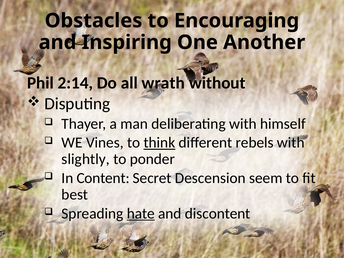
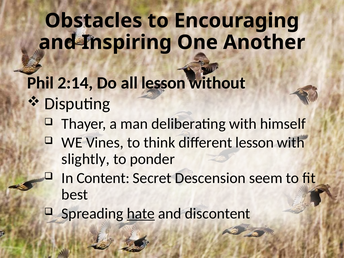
all wrath: wrath -> lesson
think underline: present -> none
different rebels: rebels -> lesson
